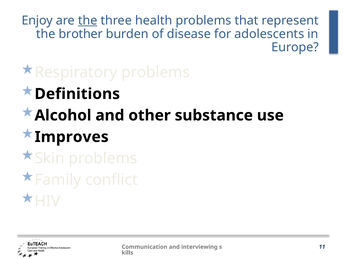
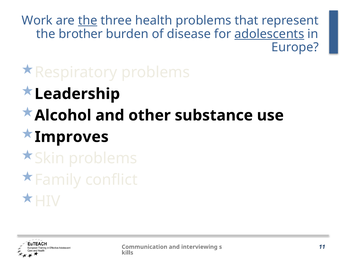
Enjoy: Enjoy -> Work
adolescents underline: none -> present
Definitions: Definitions -> Leadership
